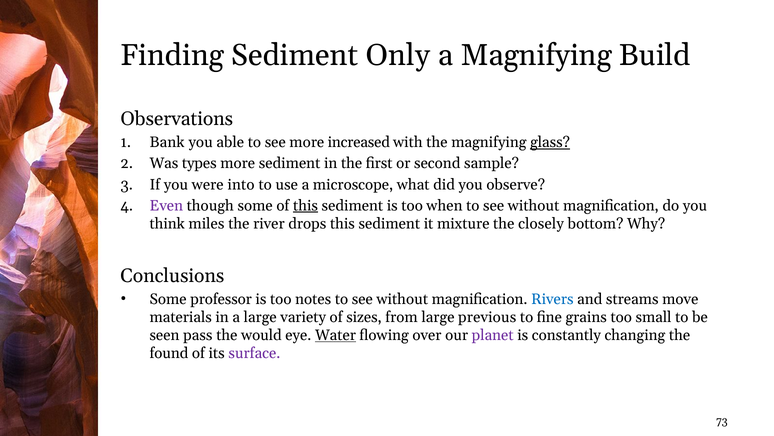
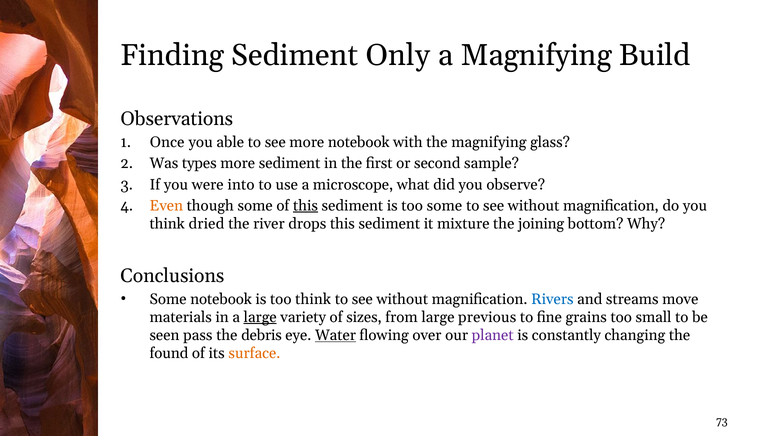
Bank: Bank -> Once
more increased: increased -> notebook
glass underline: present -> none
Even colour: purple -> orange
too when: when -> some
miles: miles -> dried
closely: closely -> joining
Some professor: professor -> notebook
too notes: notes -> think
large at (260, 317) underline: none -> present
would: would -> debris
surface colour: purple -> orange
